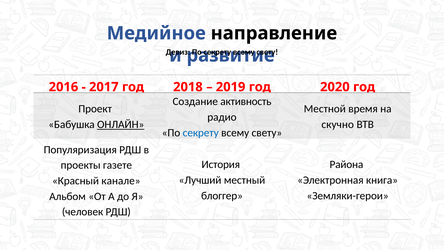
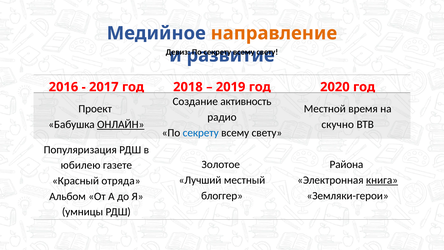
направление colour: black -> orange
История: История -> Золотое
проекты: проекты -> юбилею
книга underline: none -> present
канале: канале -> отряда
человек: человек -> умницы
